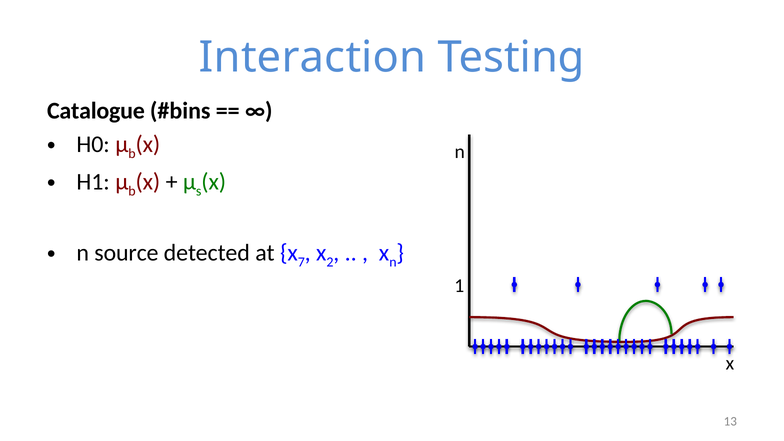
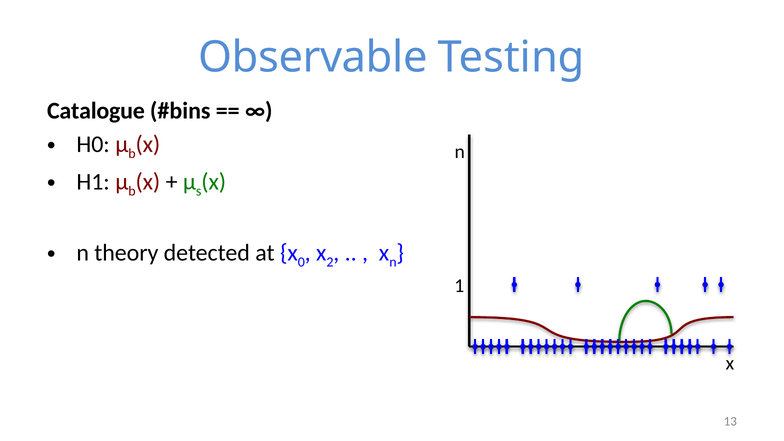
Interaction: Interaction -> Observable
source: source -> theory
7: 7 -> 0
